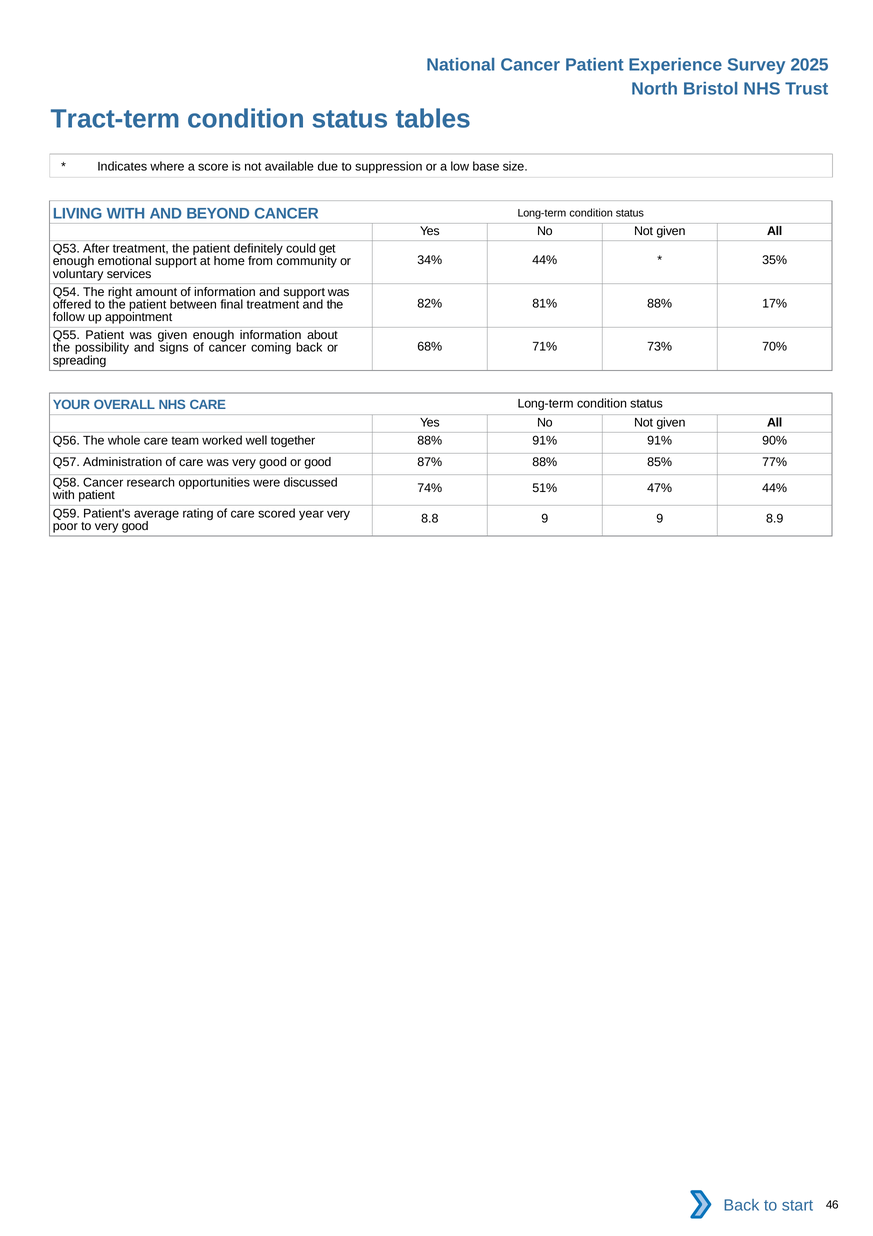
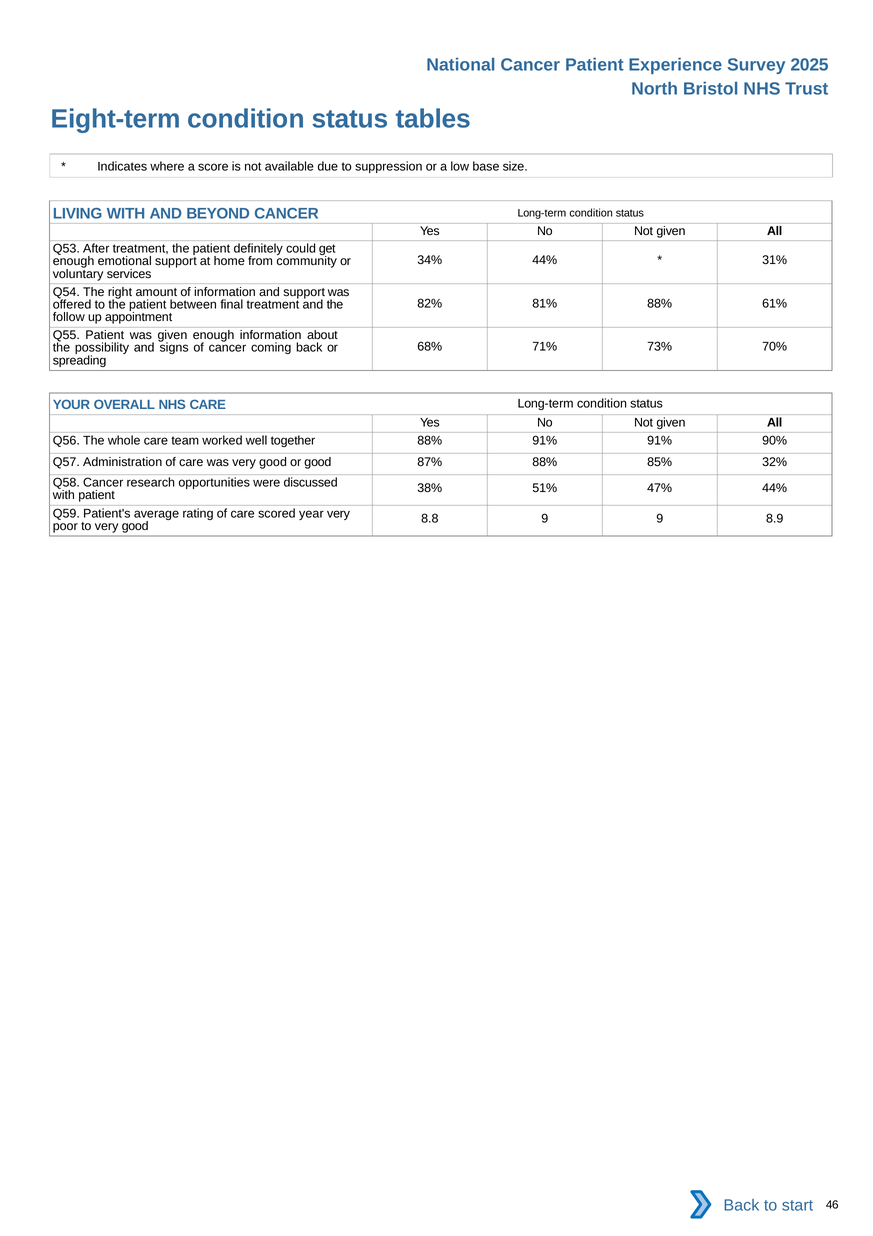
Tract-term: Tract-term -> Eight-term
35%: 35% -> 31%
17%: 17% -> 61%
77%: 77% -> 32%
74%: 74% -> 38%
